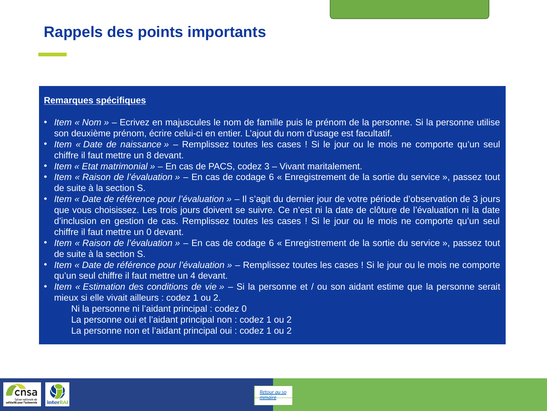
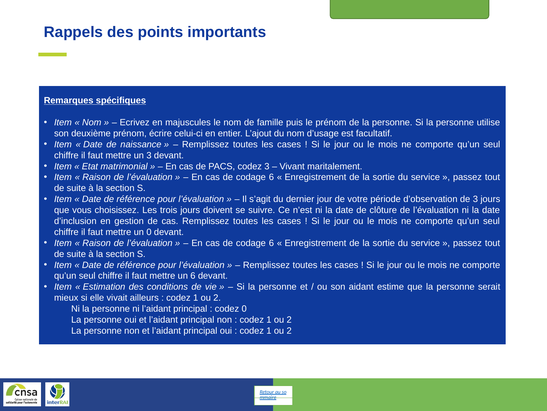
un 8: 8 -> 3
un 4: 4 -> 6
